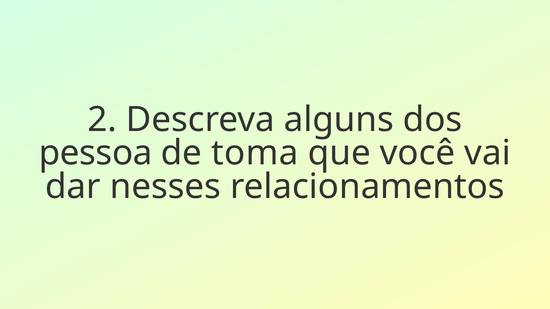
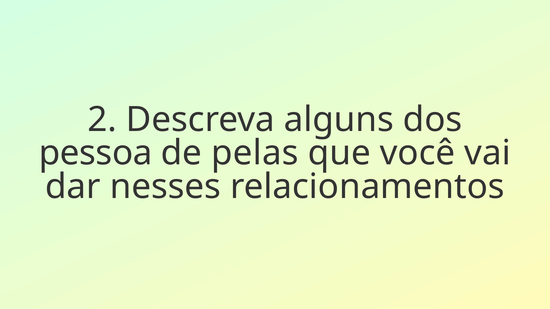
toma: toma -> pelas
